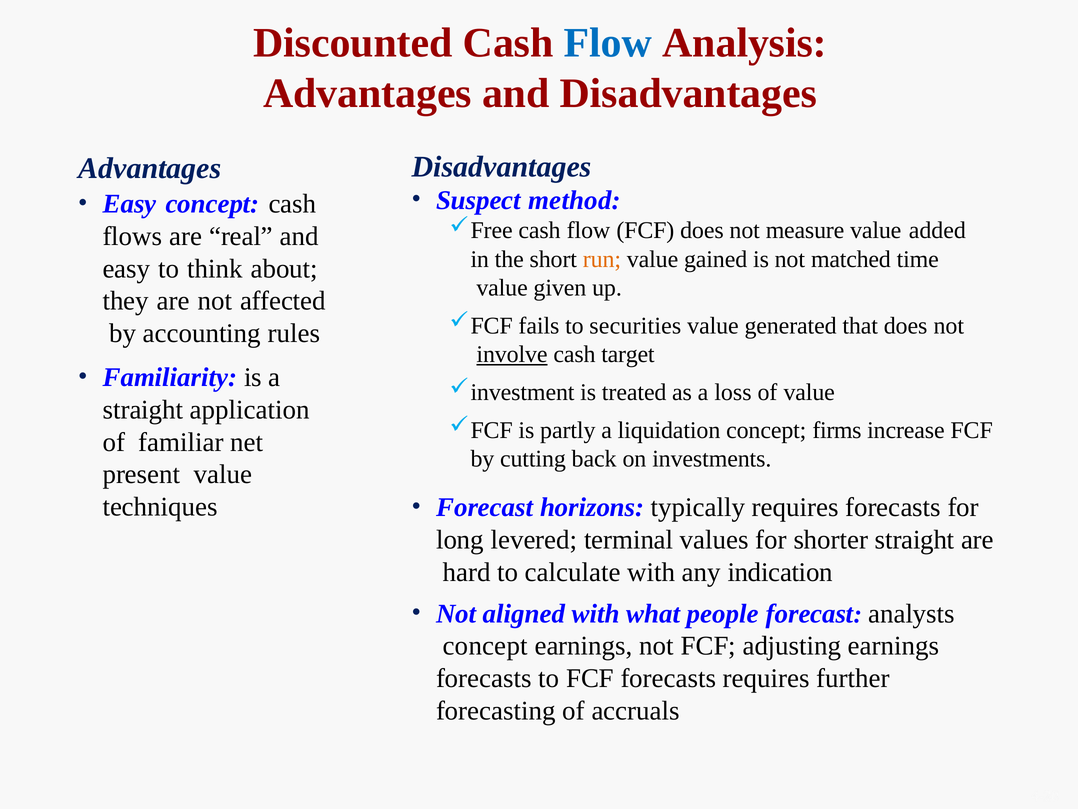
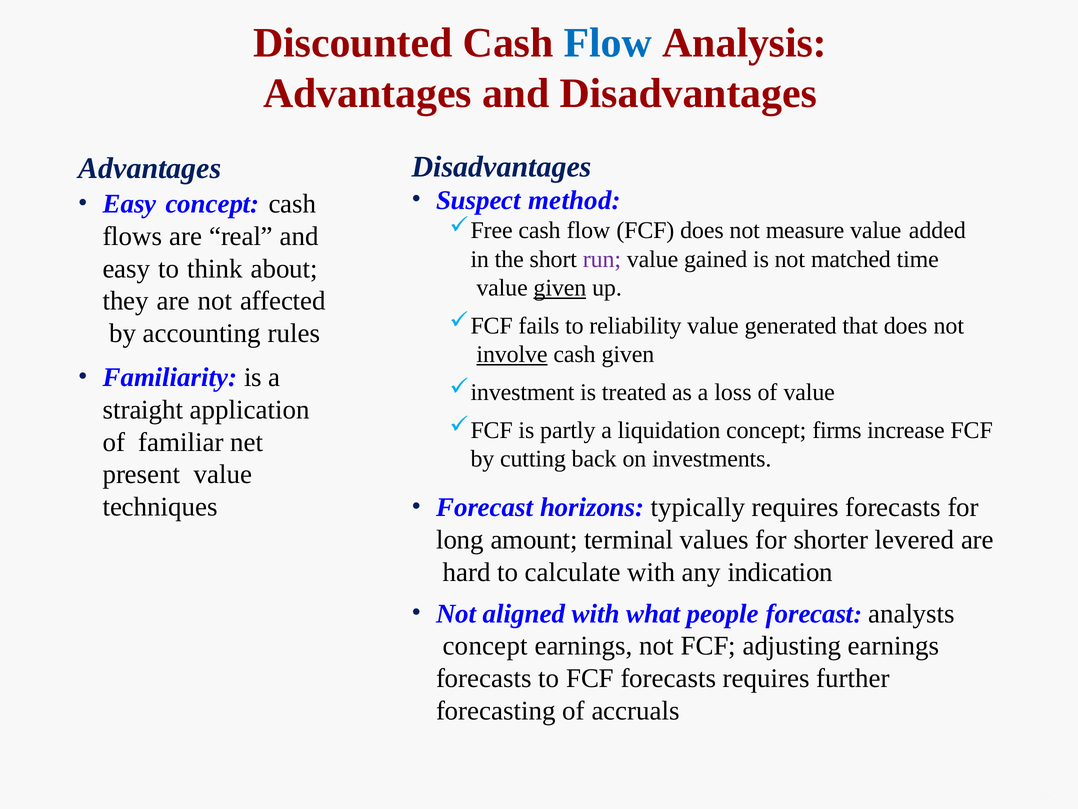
run colour: orange -> purple
given at (560, 288) underline: none -> present
securities: securities -> reliability
cash target: target -> given
levered: levered -> amount
shorter straight: straight -> levered
